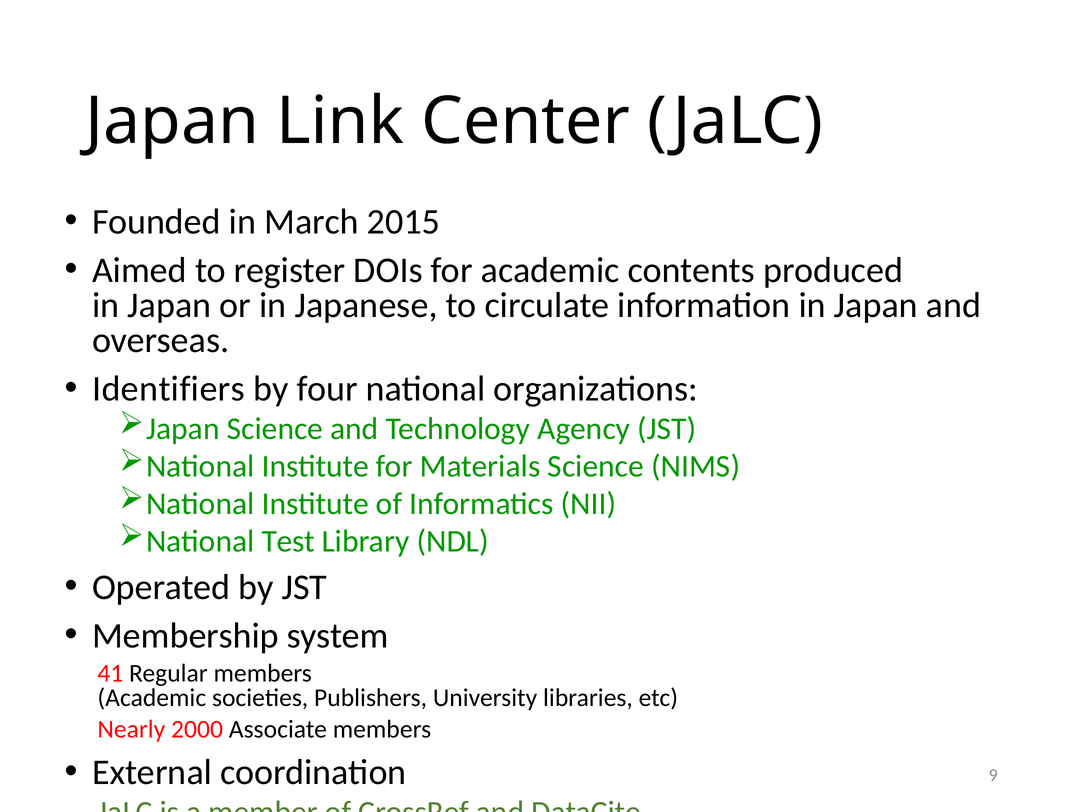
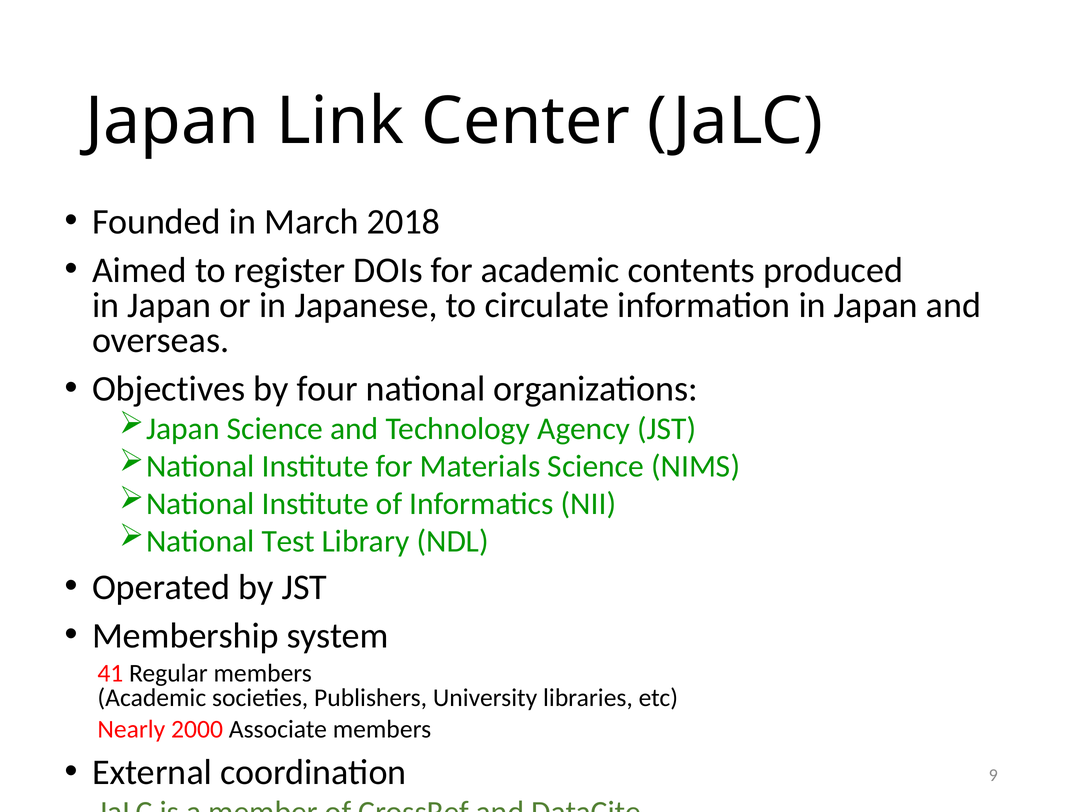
2015: 2015 -> 2018
Identifiers: Identifiers -> Objectives
